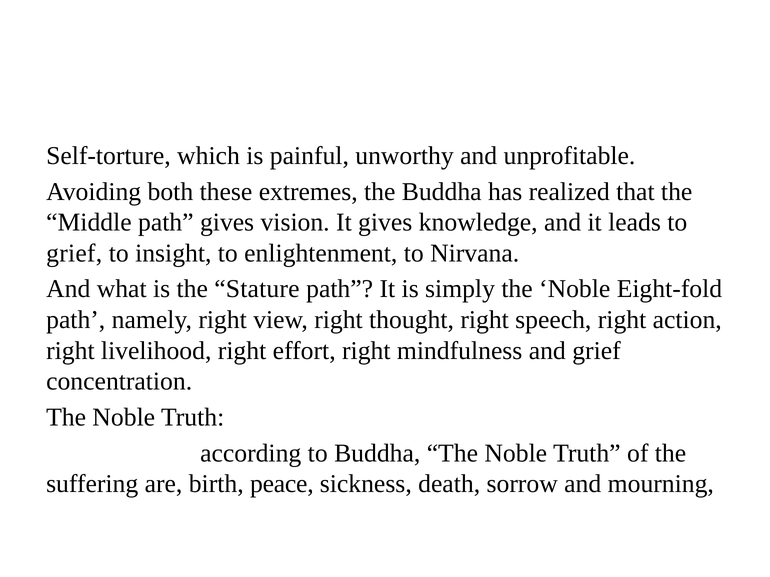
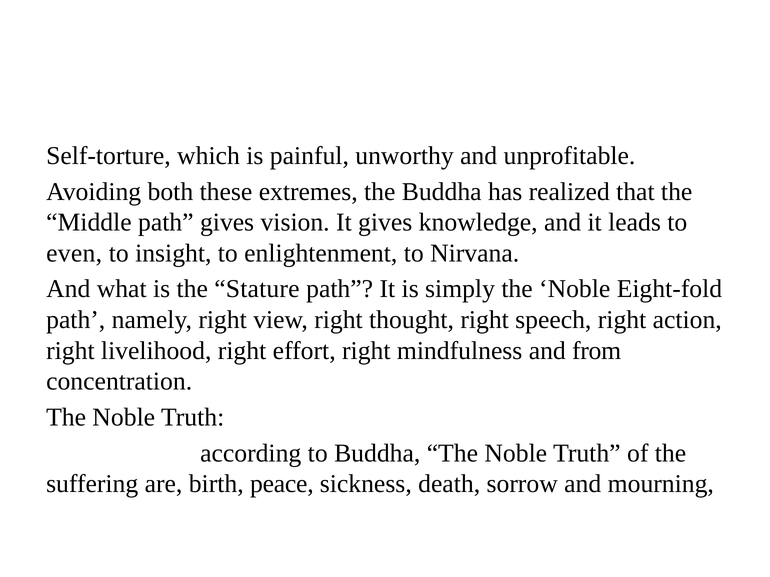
grief at (74, 253): grief -> even
and grief: grief -> from
